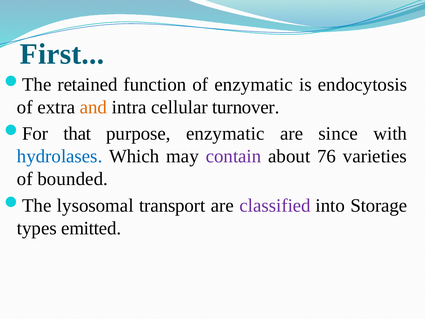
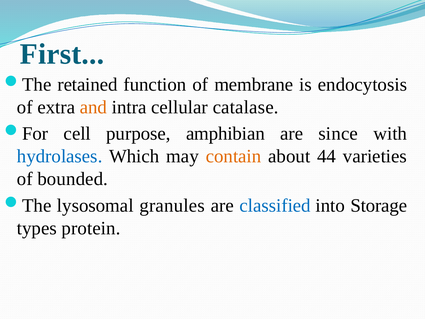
of enzymatic: enzymatic -> membrane
turnover: turnover -> catalase
that: that -> cell
purpose enzymatic: enzymatic -> amphibian
contain colour: purple -> orange
76: 76 -> 44
transport: transport -> granules
classified colour: purple -> blue
emitted: emitted -> protein
